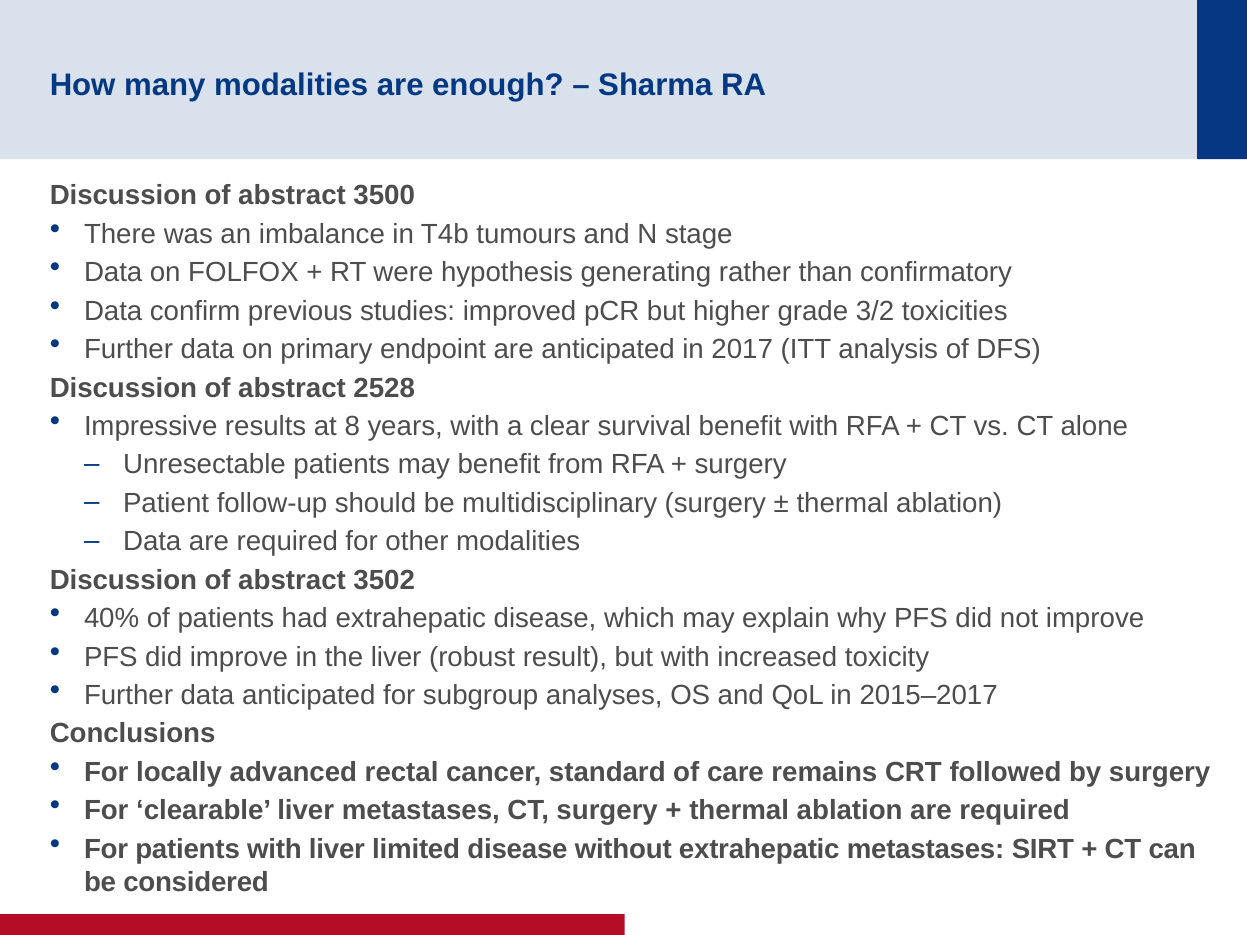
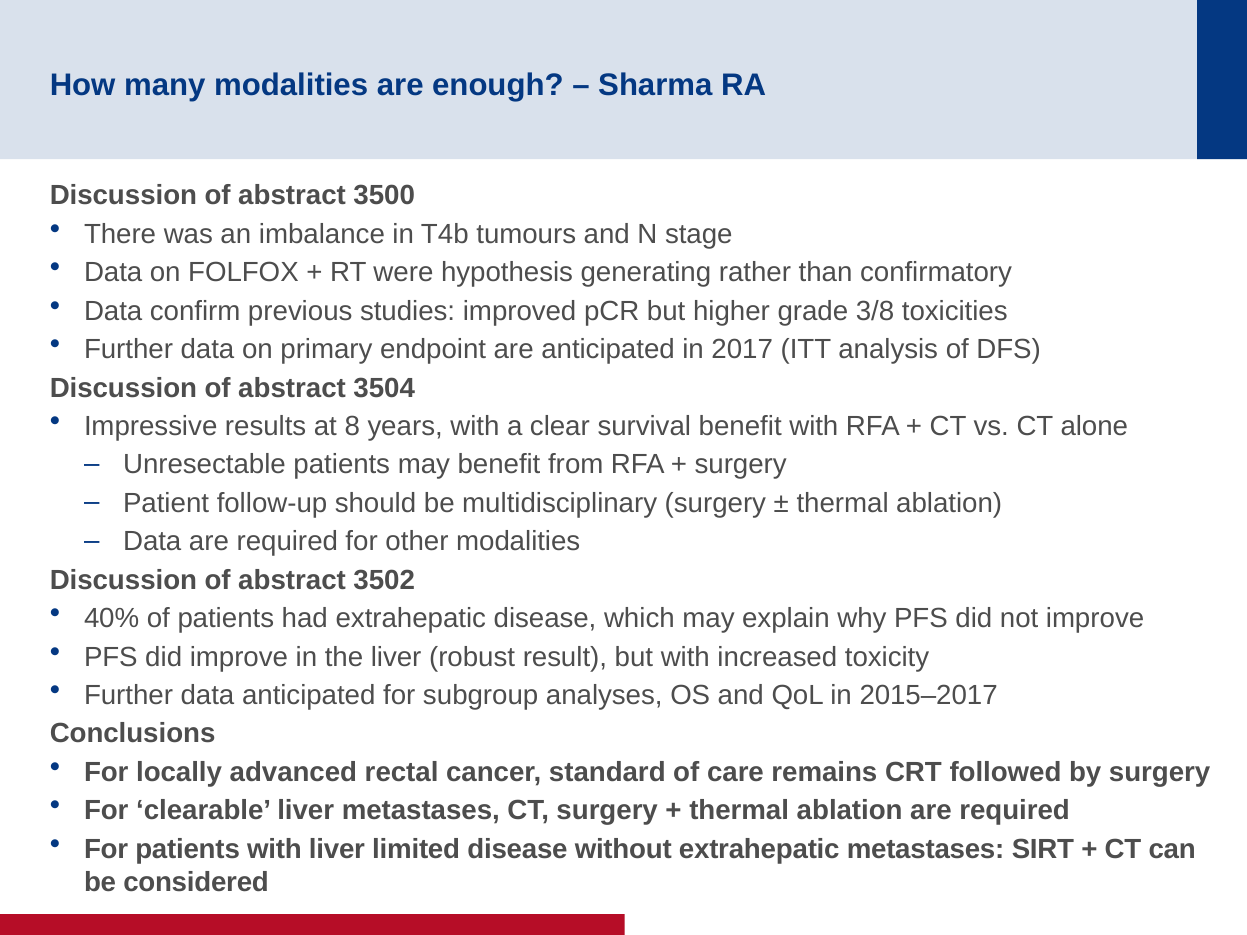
3/2: 3/2 -> 3/8
2528: 2528 -> 3504
